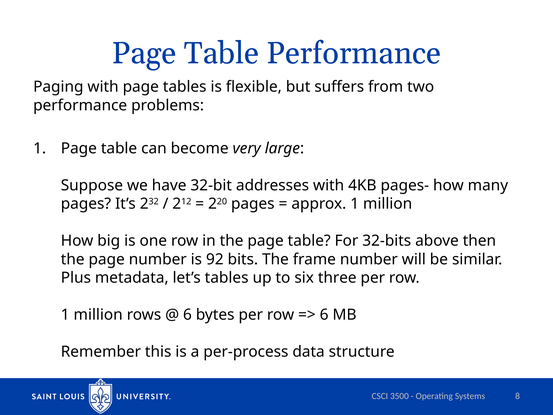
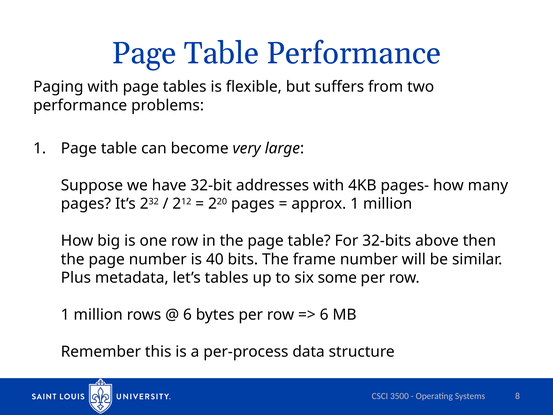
92: 92 -> 40
three: three -> some
